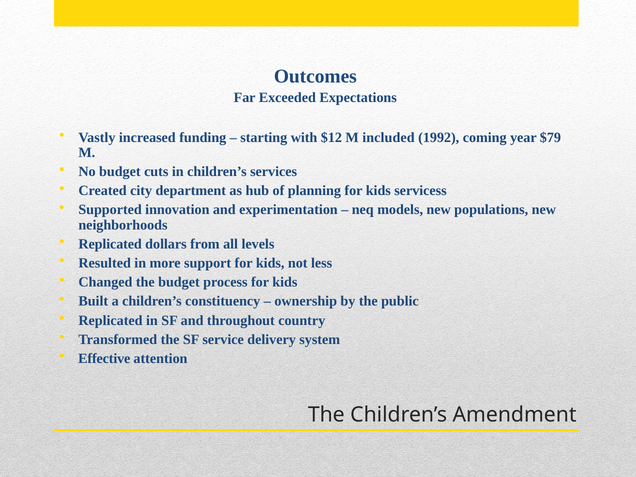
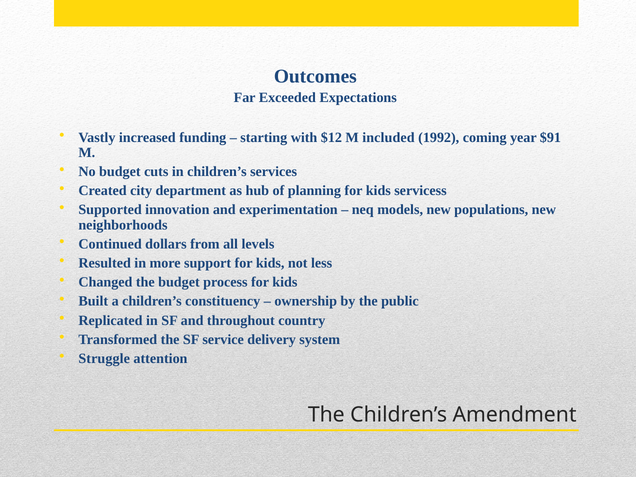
$79: $79 -> $91
Replicated at (110, 244): Replicated -> Continued
Effective: Effective -> Struggle
